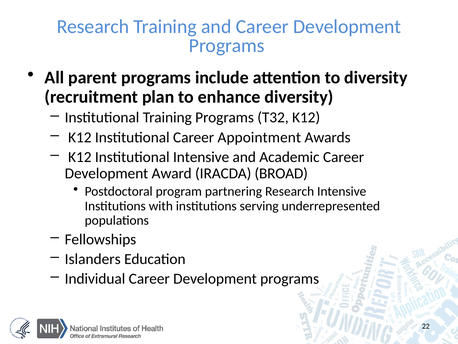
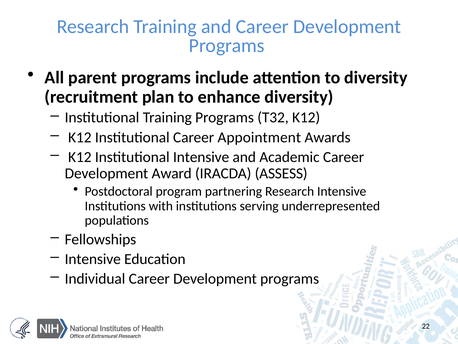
BROAD: BROAD -> ASSESS
Islanders at (93, 259): Islanders -> Intensive
